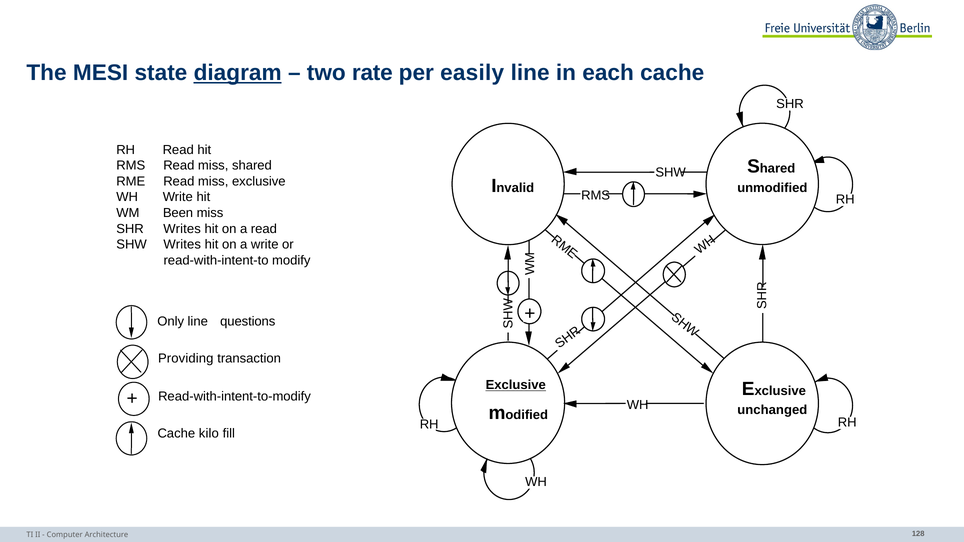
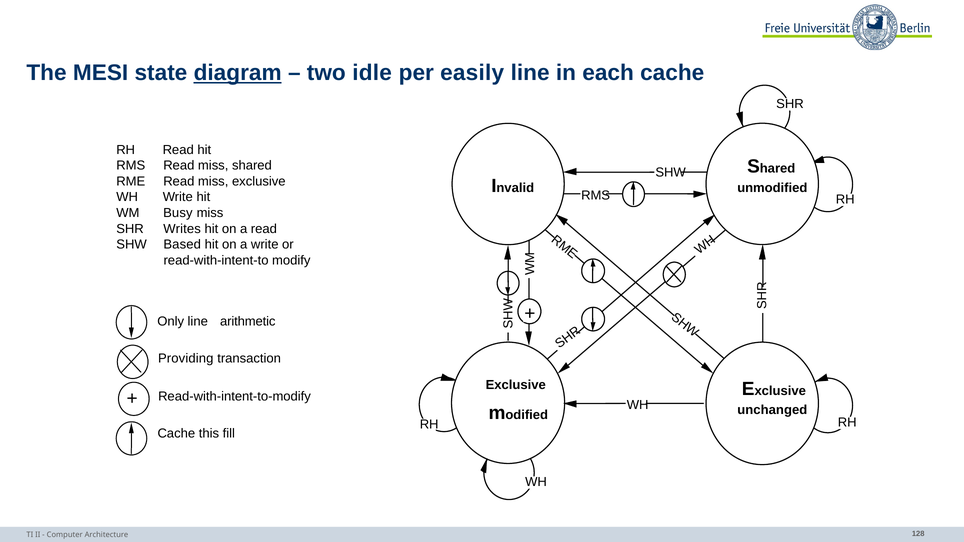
rate: rate -> idle
Been: Been -> Busy
Writes at (182, 245): Writes -> Based
questions: questions -> arithmetic
Exclusive at (516, 385) underline: present -> none
kilo: kilo -> this
